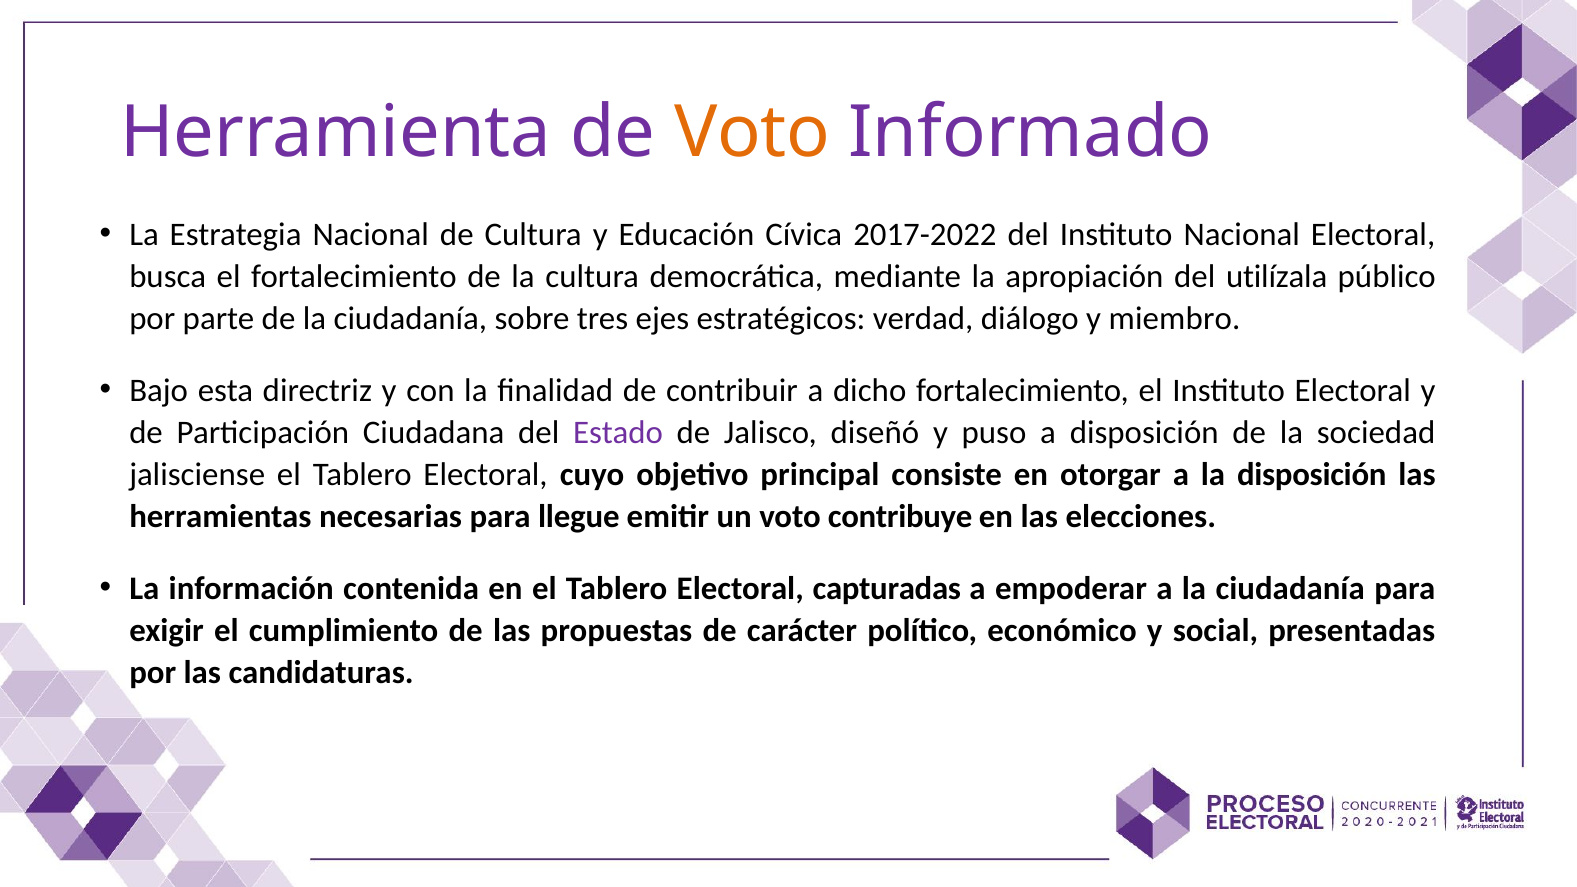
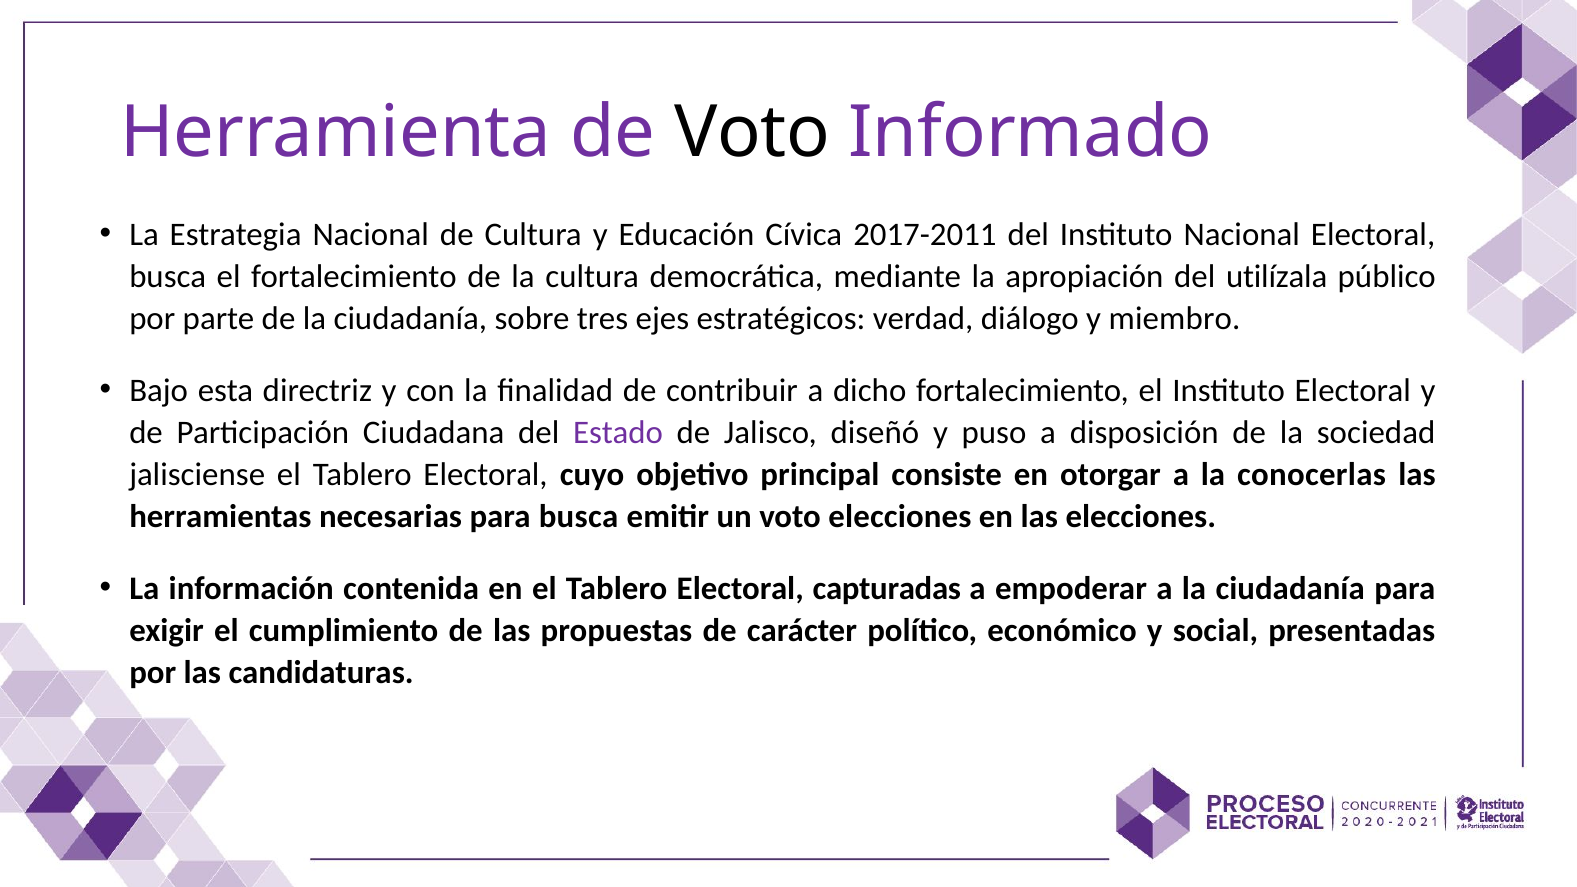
Voto at (752, 132) colour: orange -> black
2017-2022: 2017-2022 -> 2017-2011
la disposición: disposición -> conocerlas
para llegue: llegue -> busca
voto contribuye: contribuye -> elecciones
